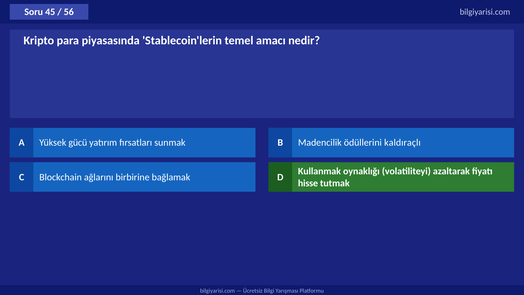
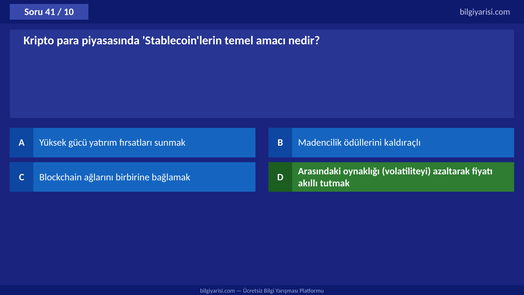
45: 45 -> 41
56: 56 -> 10
Kullanmak: Kullanmak -> Arasındaki
hisse: hisse -> akıllı
